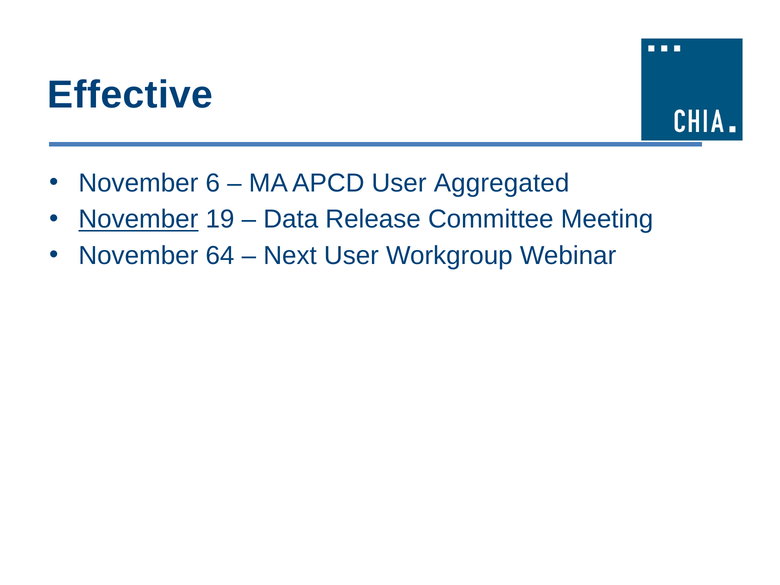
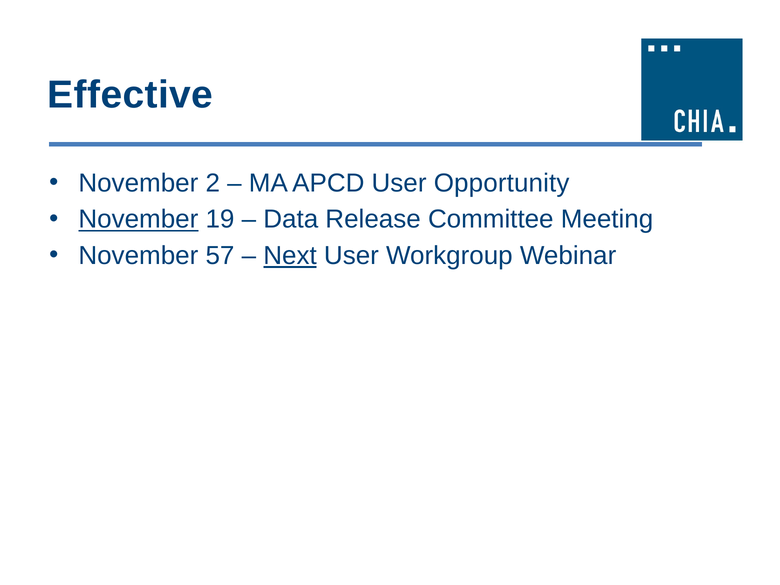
6: 6 -> 2
Aggregated: Aggregated -> Opportunity
64: 64 -> 57
Next underline: none -> present
